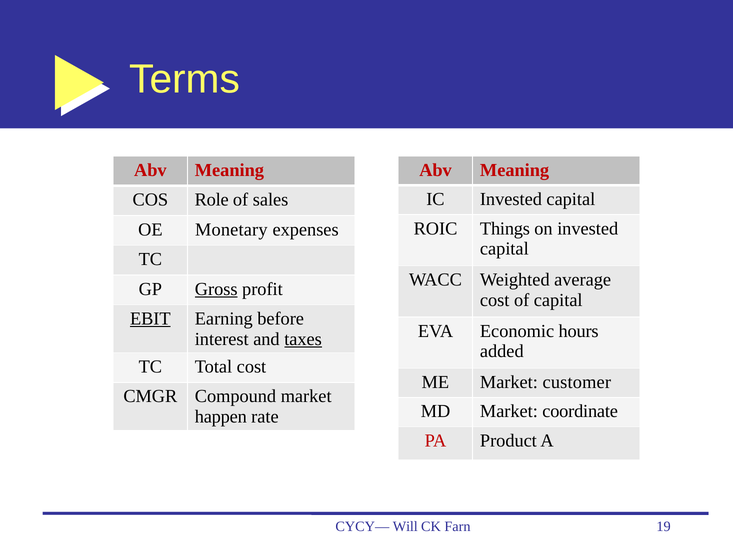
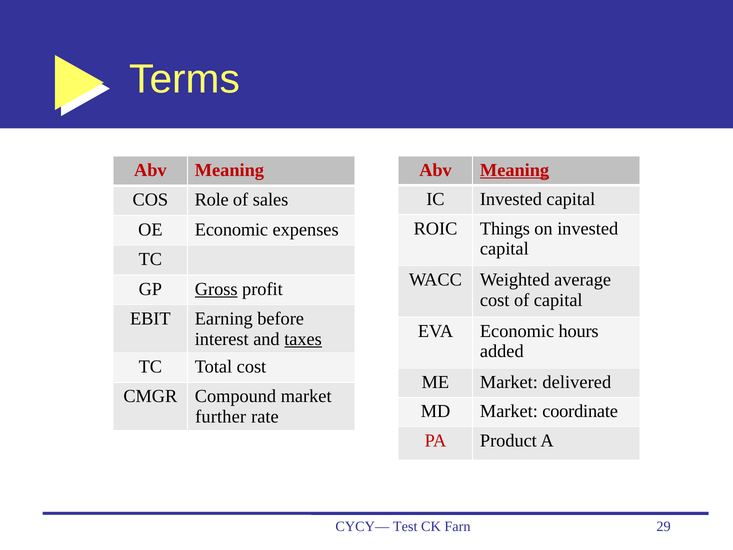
Meaning at (515, 170) underline: none -> present
OE Monetary: Monetary -> Economic
EBIT underline: present -> none
customer: customer -> delivered
happen: happen -> further
Will: Will -> Test
19: 19 -> 29
